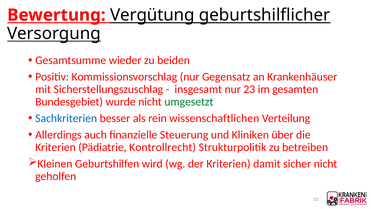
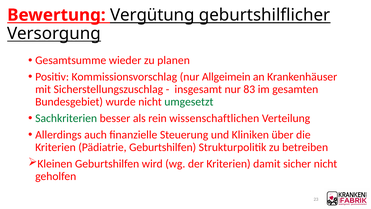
beiden: beiden -> planen
Gegensatz: Gegensatz -> Allgeimein
nur 23: 23 -> 83
Sachkriterien colour: blue -> green
Pädiatrie Kontrollrecht: Kontrollrecht -> Geburtshilfen
